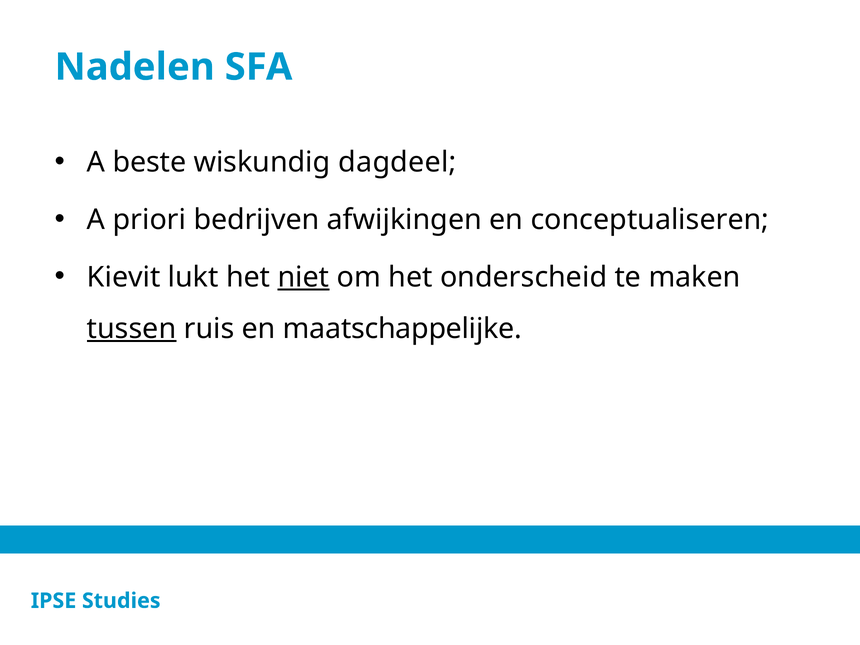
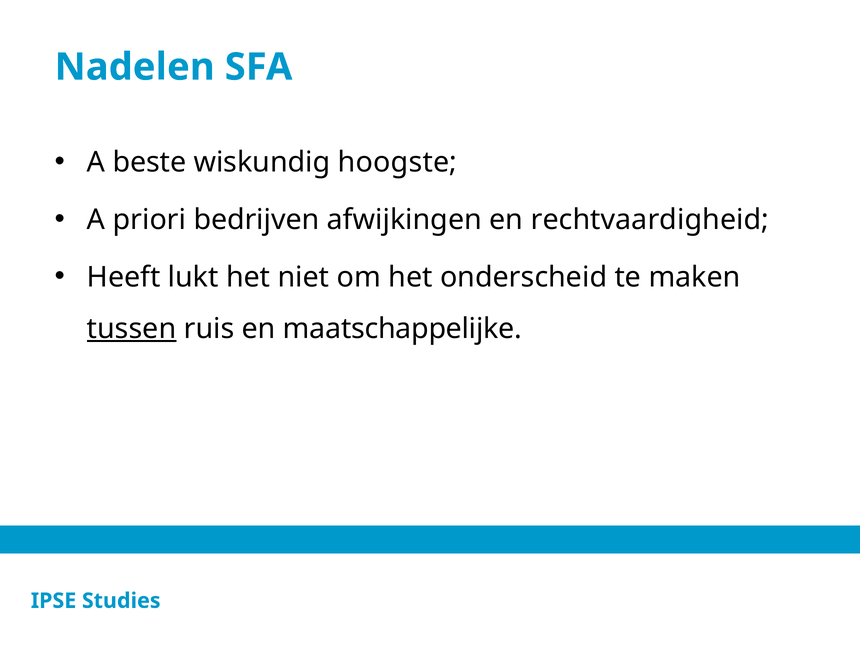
dagdeel: dagdeel -> hoogste
conceptualiseren: conceptualiseren -> rechtvaardigheid
Kievit: Kievit -> Heeft
niet underline: present -> none
